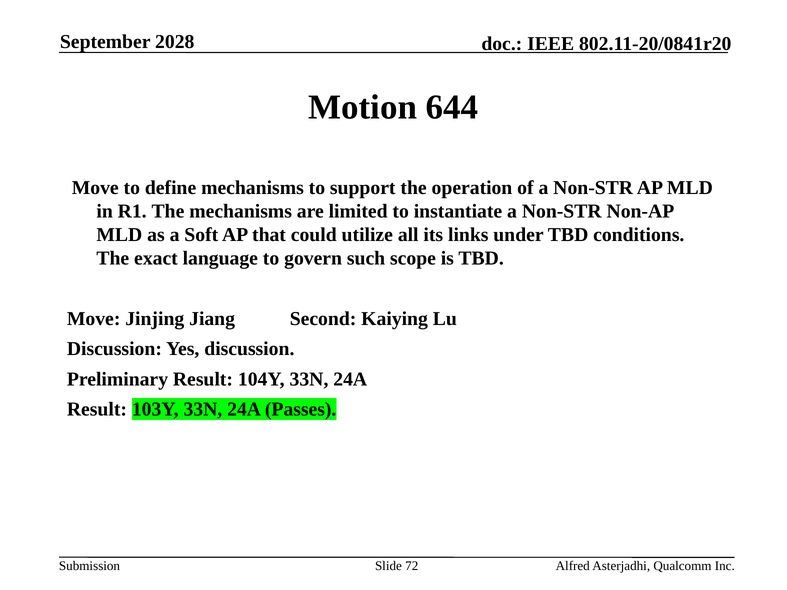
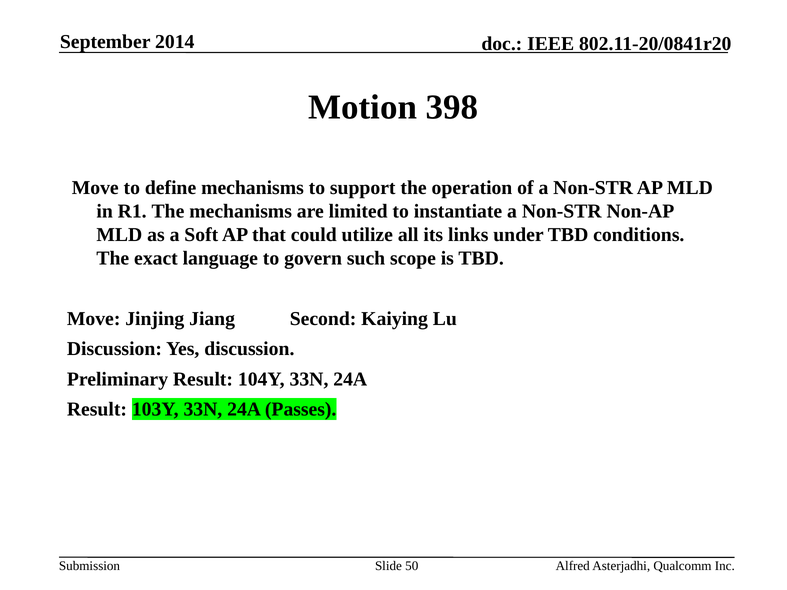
2028: 2028 -> 2014
644: 644 -> 398
72: 72 -> 50
